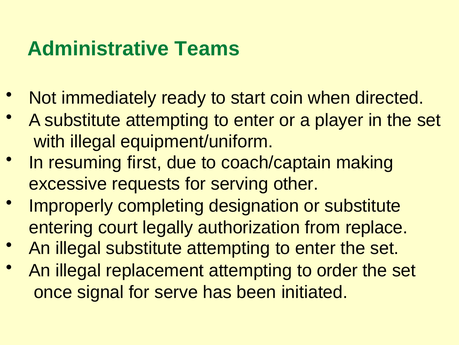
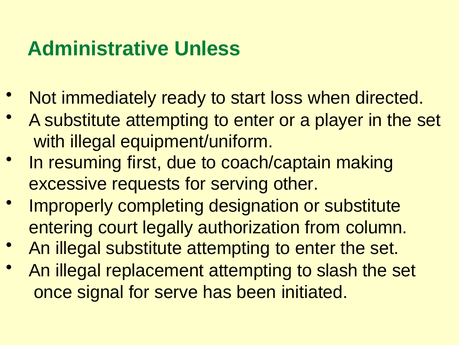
Teams: Teams -> Unless
coin: coin -> loss
replace: replace -> column
order: order -> slash
